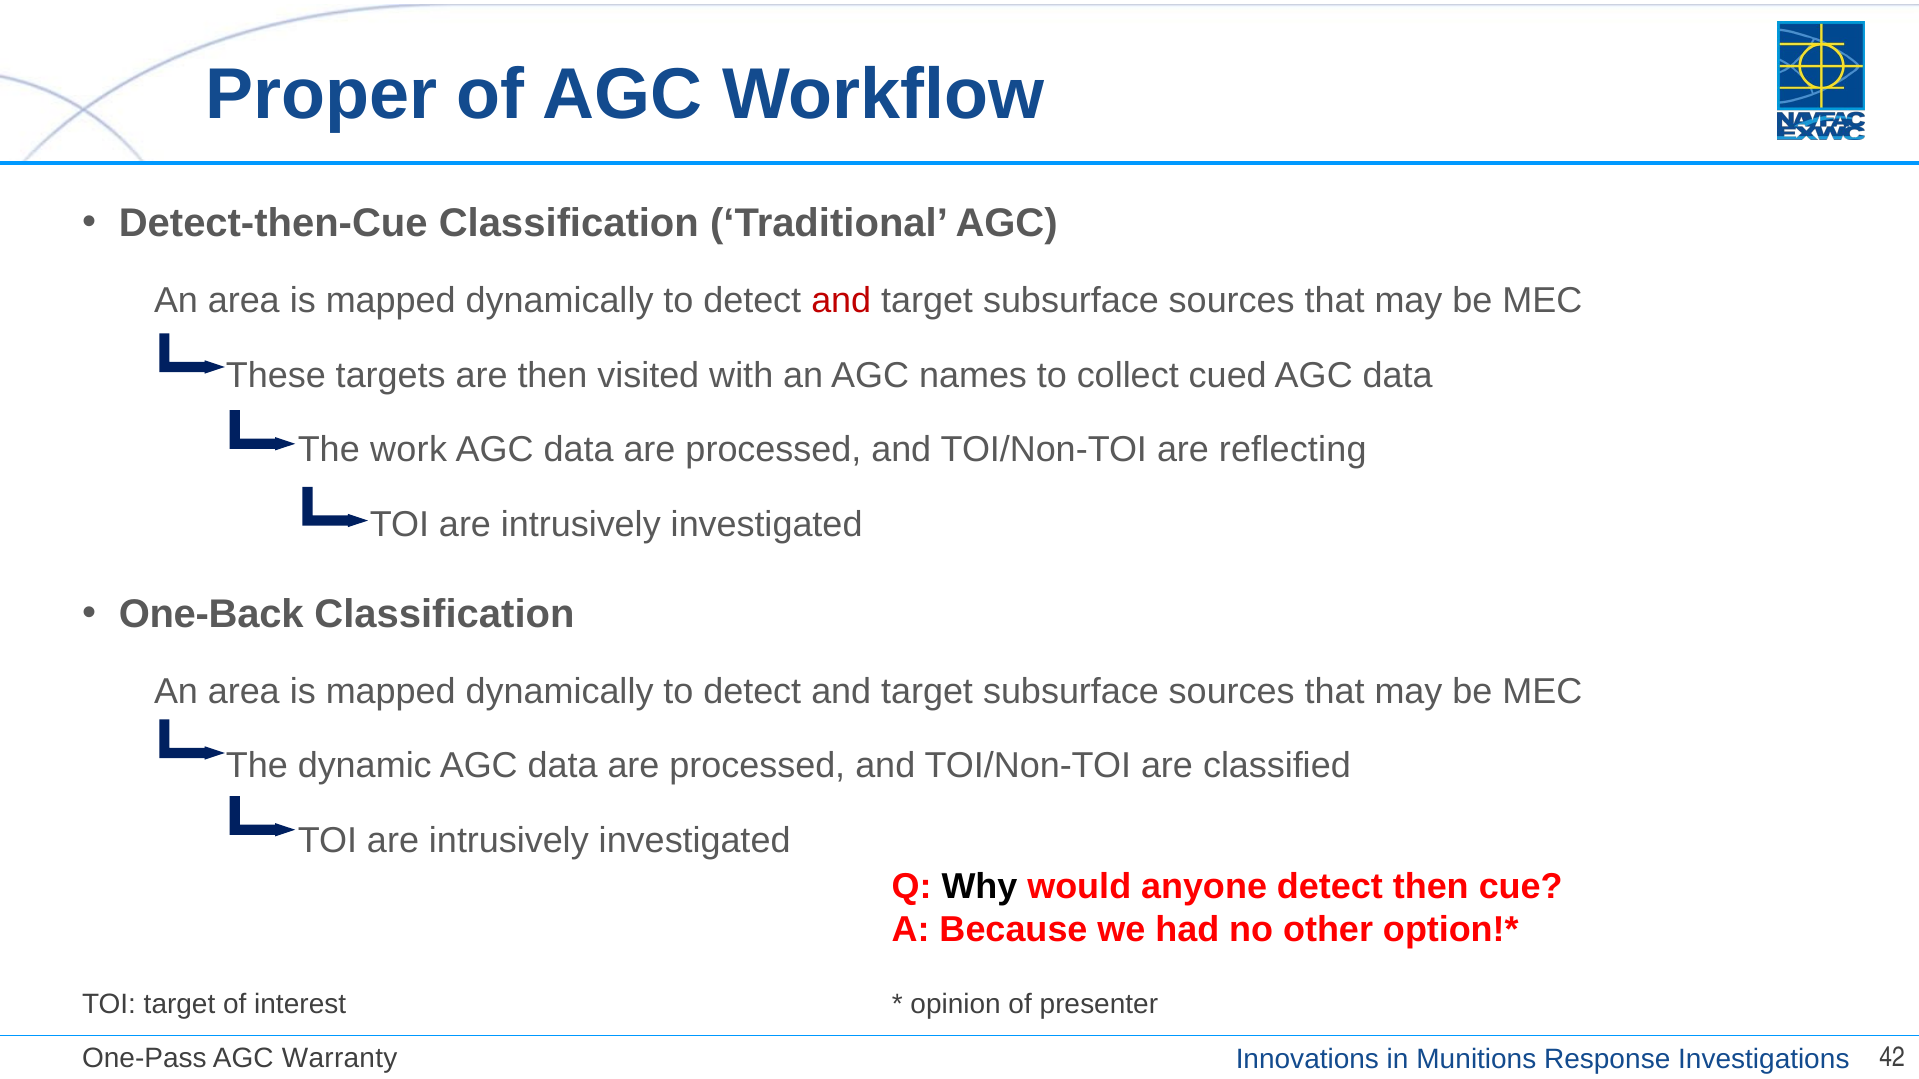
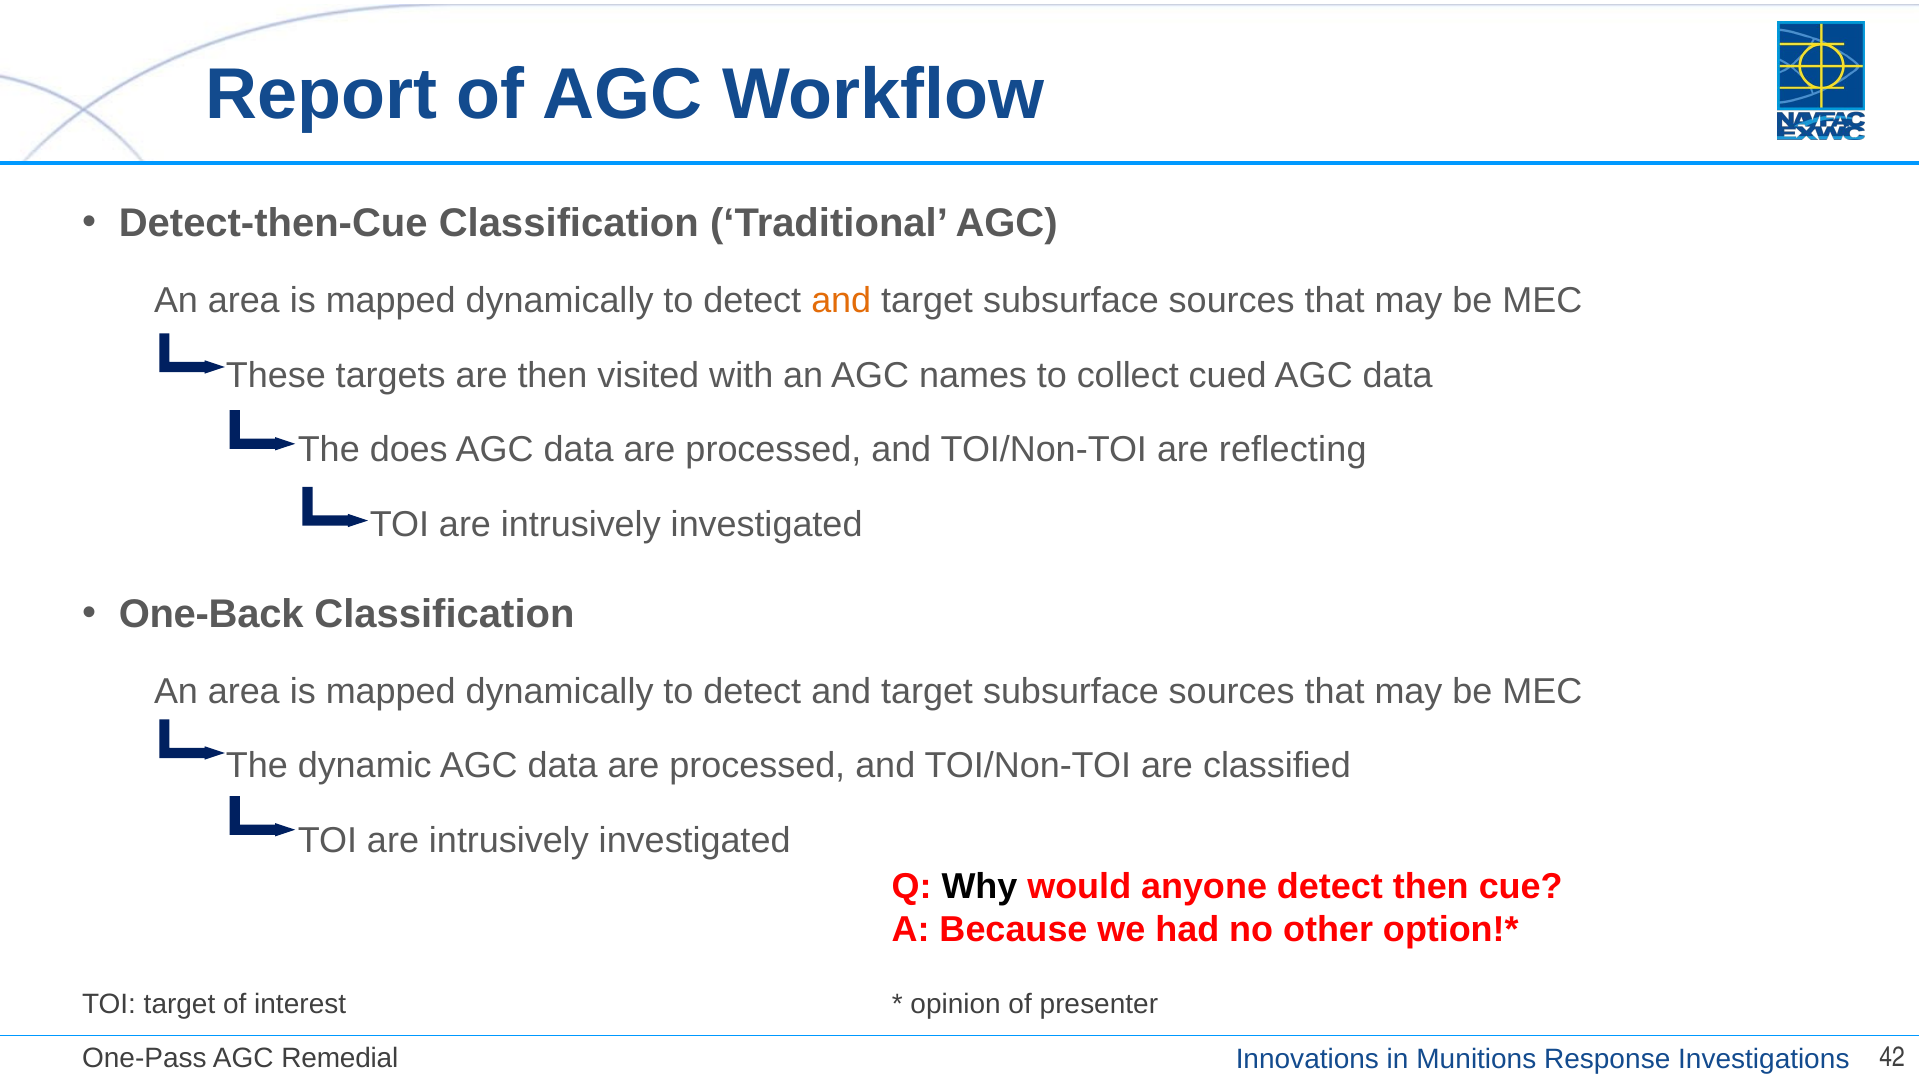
Proper: Proper -> Report
and at (841, 301) colour: red -> orange
work: work -> does
Warranty: Warranty -> Remedial
